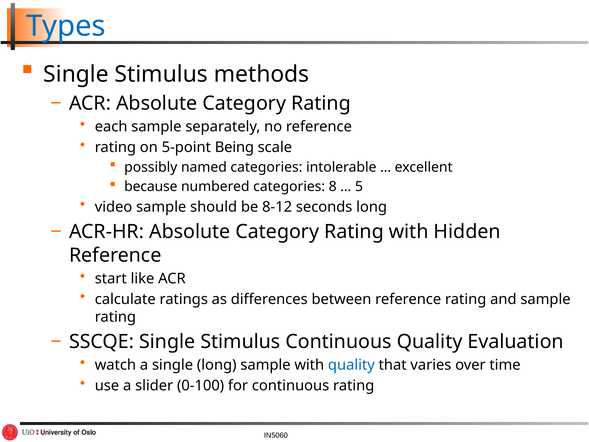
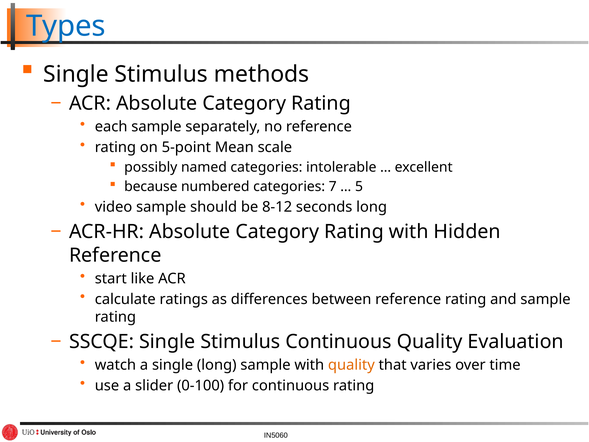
Being: Being -> Mean
8: 8 -> 7
quality at (351, 365) colour: blue -> orange
